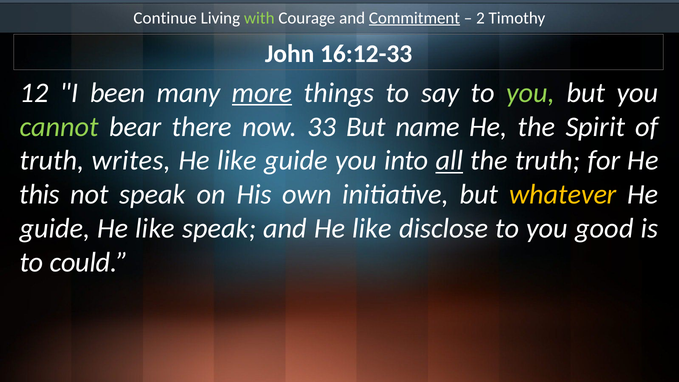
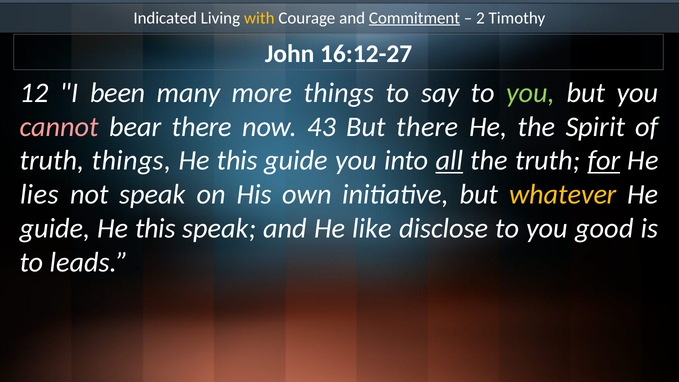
Continue: Continue -> Indicated
with colour: light green -> yellow
16:12-33: 16:12-33 -> 16:12-27
more underline: present -> none
cannot colour: light green -> pink
33: 33 -> 43
But name: name -> there
truth writes: writes -> things
like at (237, 161): like -> this
for underline: none -> present
this: this -> lies
like at (155, 228): like -> this
could: could -> leads
